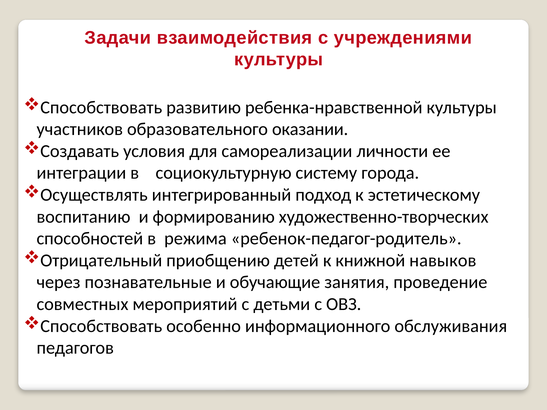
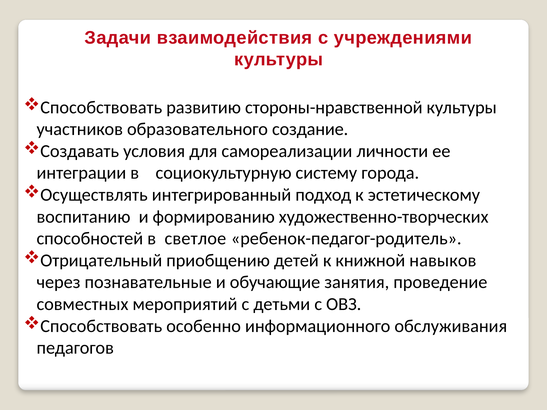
ребенка-нравственной: ребенка-нравственной -> стороны-нравственной
оказании: оказании -> создание
режима: режима -> светлое
